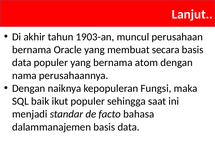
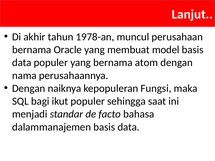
1903-an: 1903-an -> 1978-an
secara: secara -> model
baik: baik -> bagi
